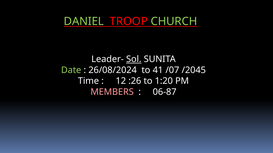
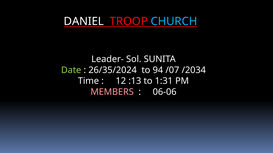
DANIEL colour: light green -> white
CHURCH colour: light green -> light blue
Sol underline: present -> none
26/08/2024: 26/08/2024 -> 26/35/2024
41: 41 -> 94
/2045: /2045 -> /2034
:26: :26 -> :13
1:20: 1:20 -> 1:31
06-87: 06-87 -> 06-06
